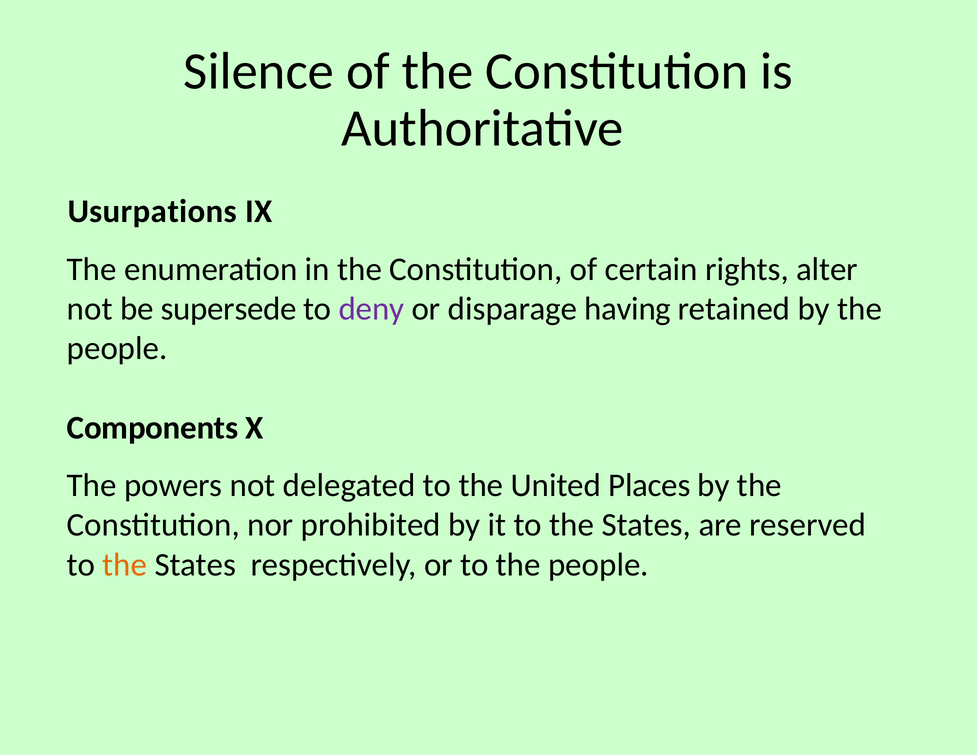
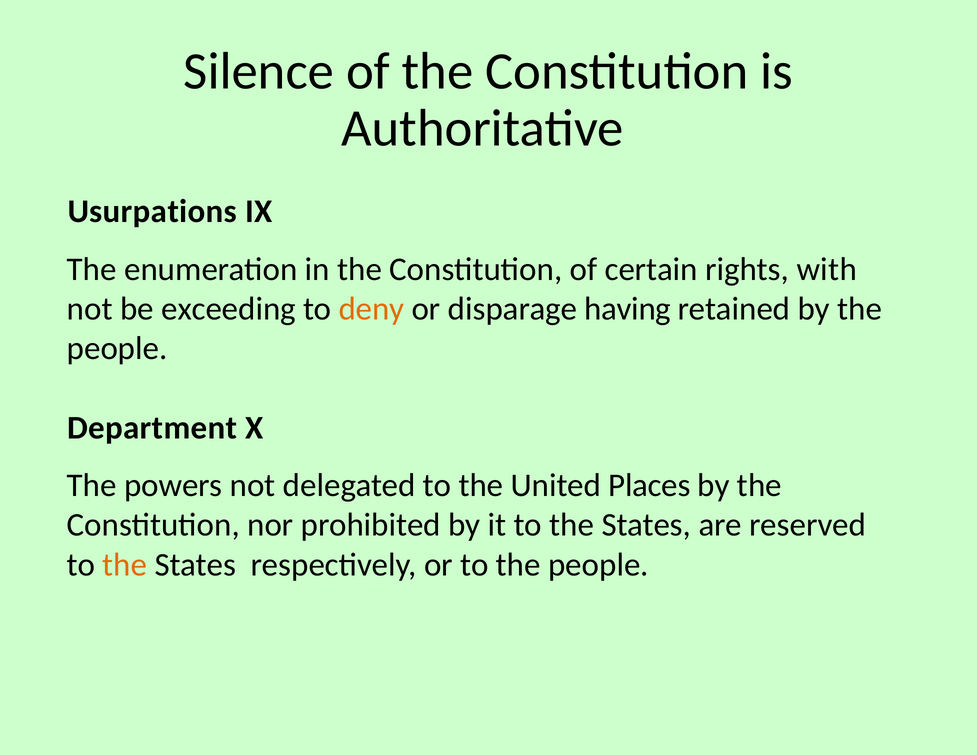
alter: alter -> with
supersede: supersede -> exceeding
deny colour: purple -> orange
Components: Components -> Department
